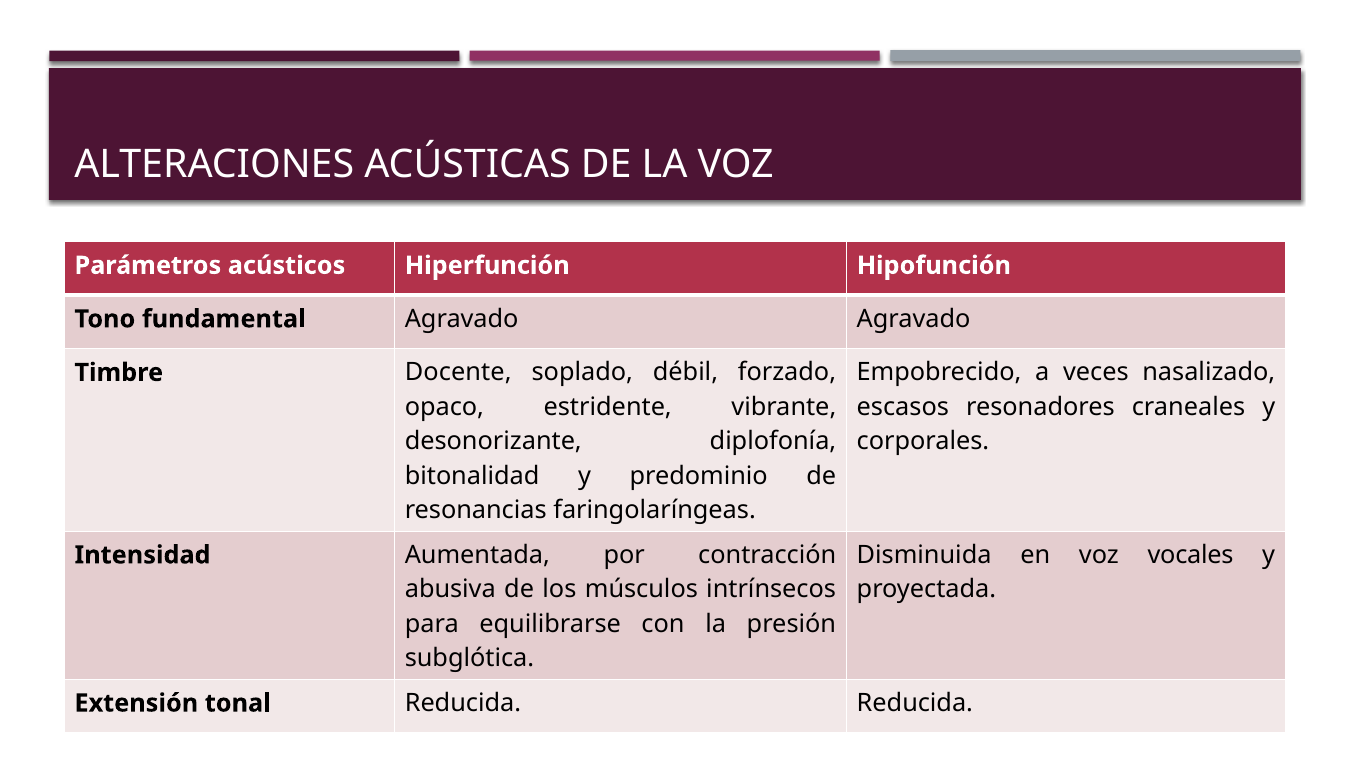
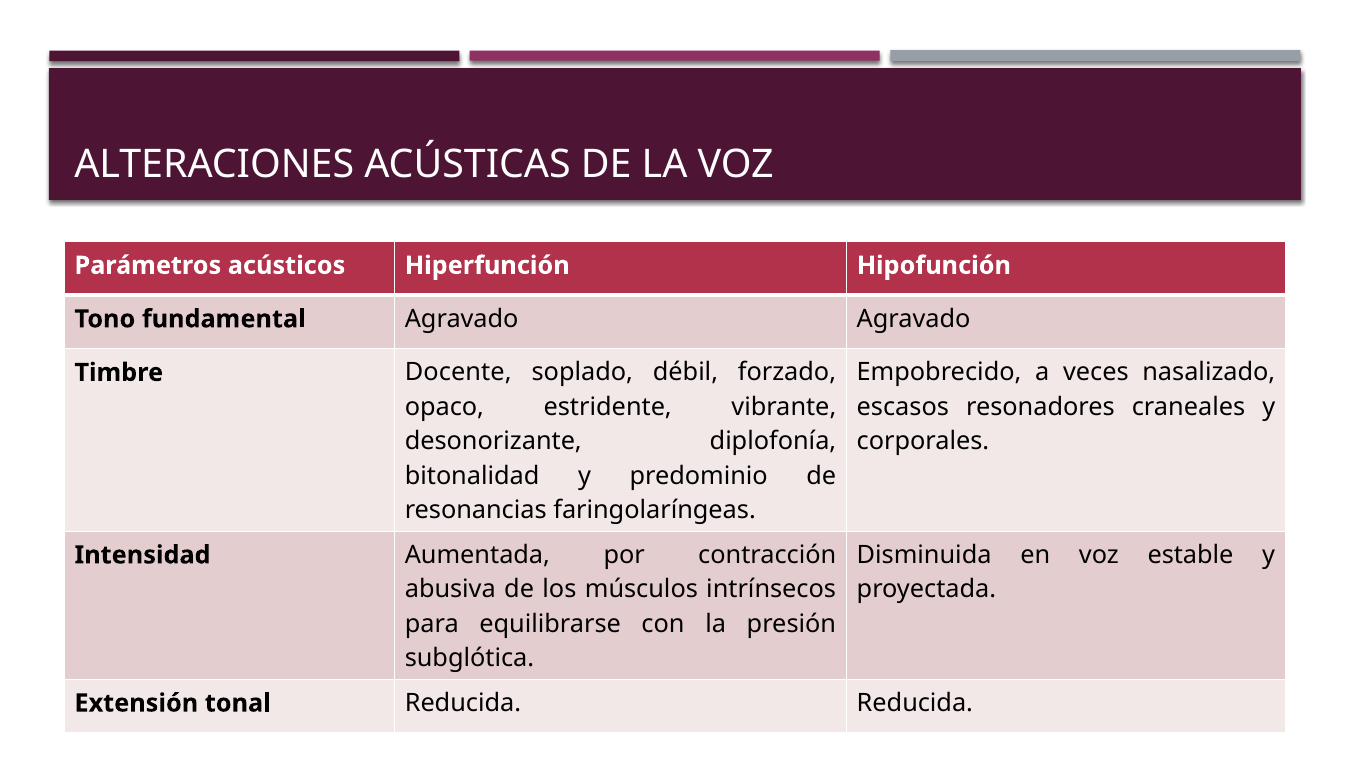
vocales: vocales -> estable
